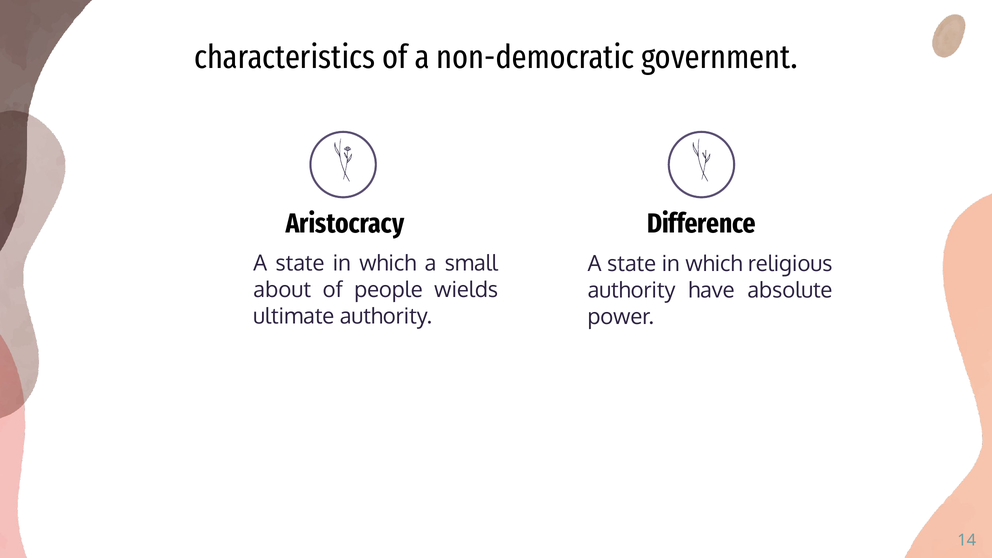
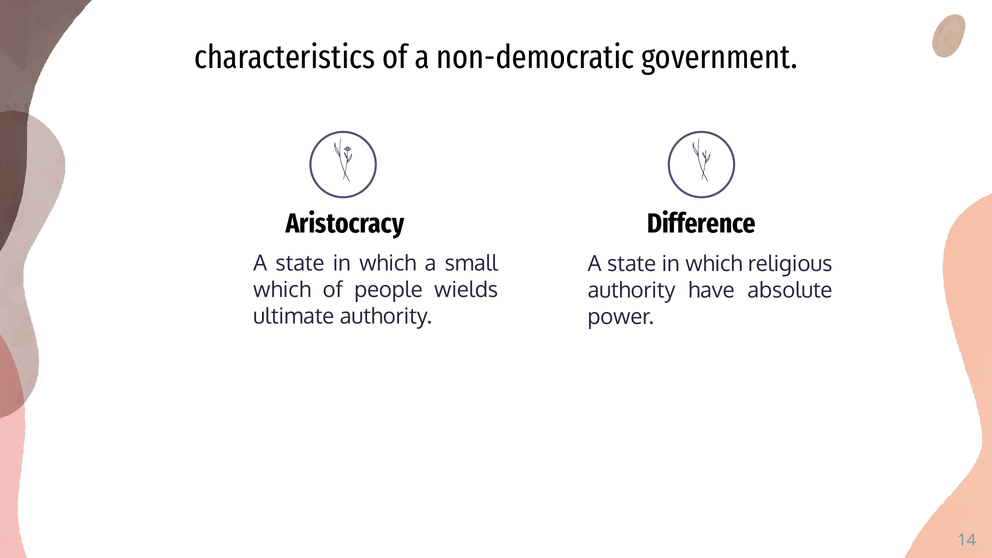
about at (282, 290): about -> which
